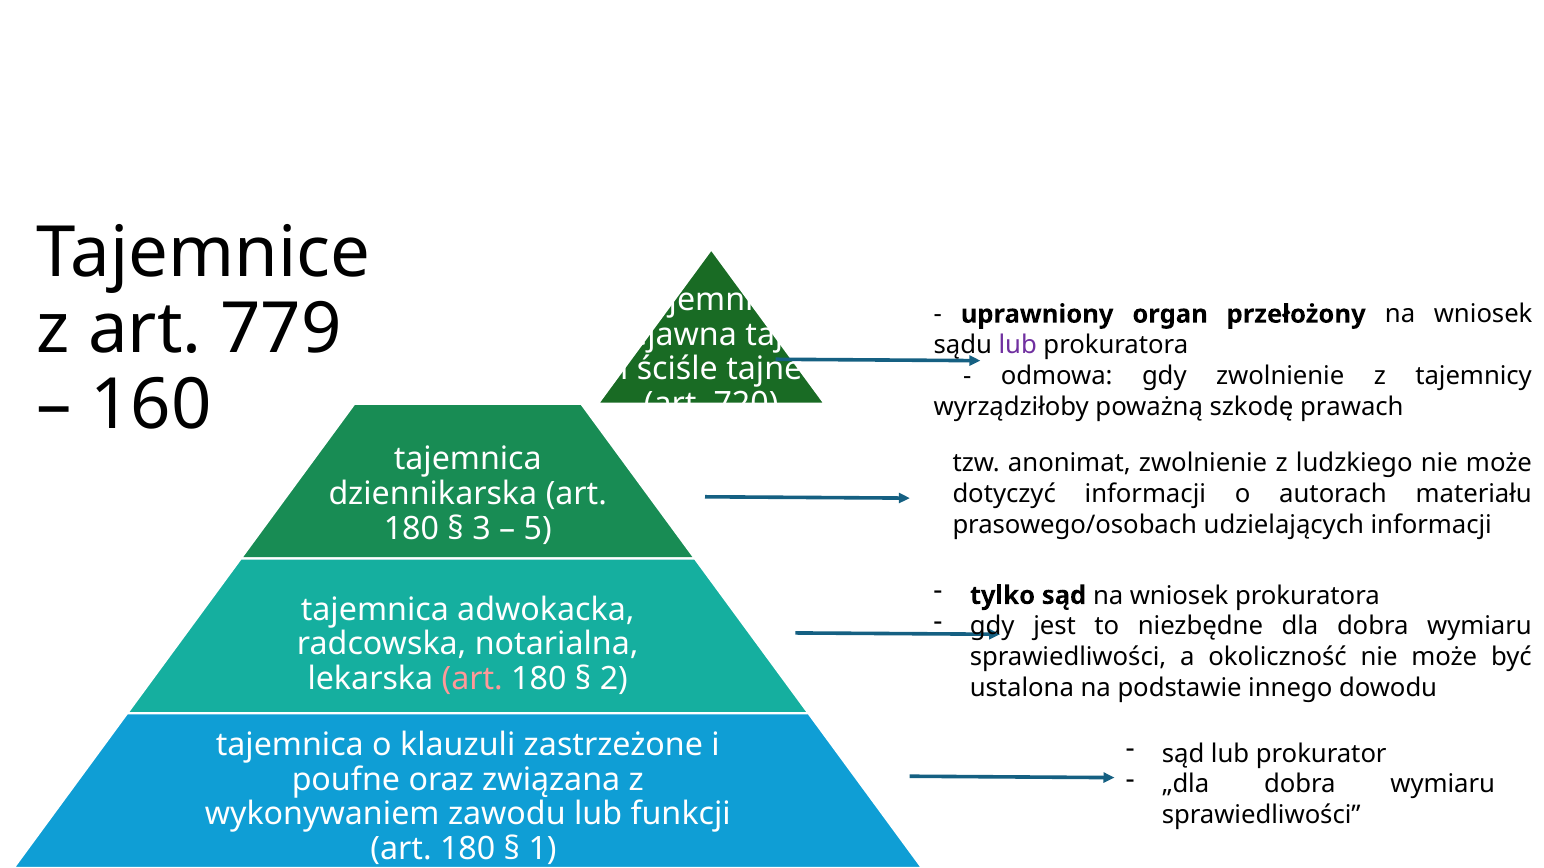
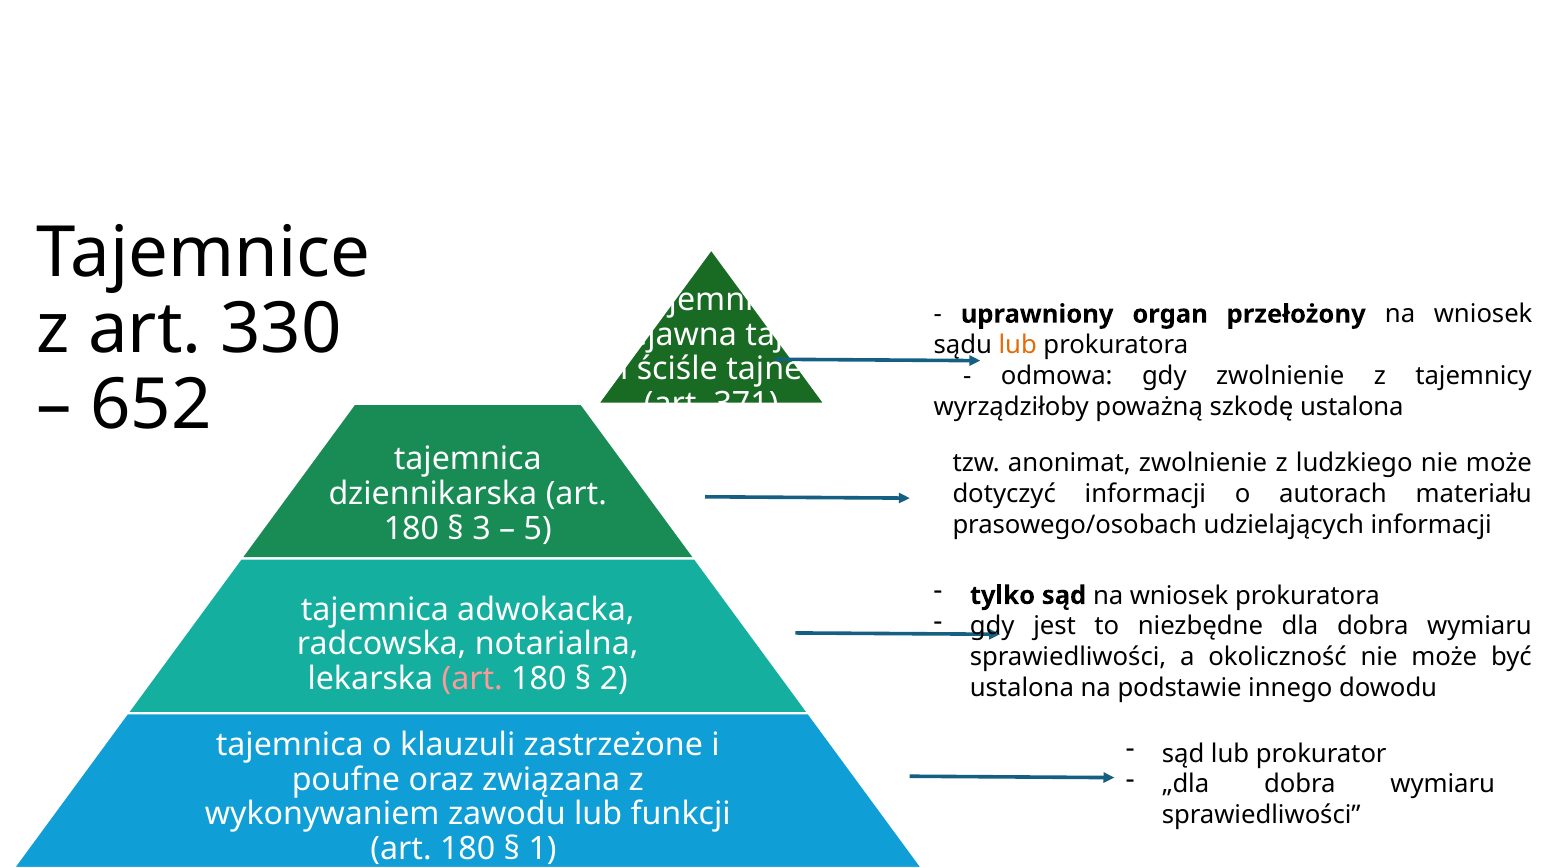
779: 779 -> 330
lub at (1018, 345) colour: purple -> orange
160: 160 -> 652
720: 720 -> 371
szkodę prawach: prawach -> ustalona
